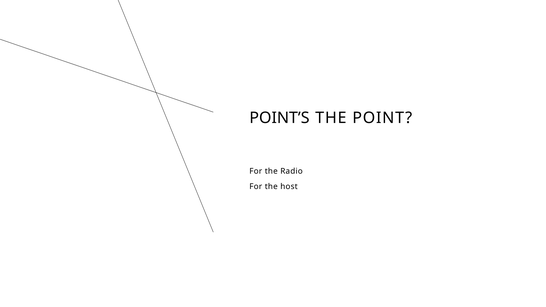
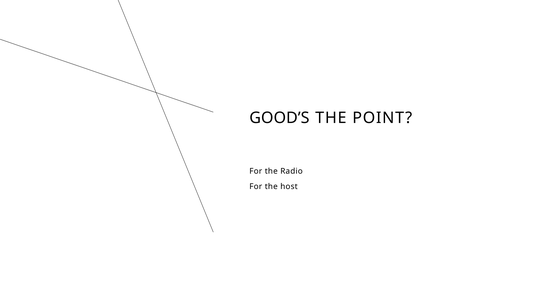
POINT’S: POINT’S -> GOOD’S
